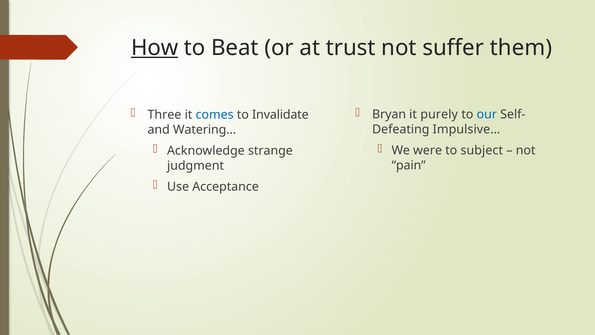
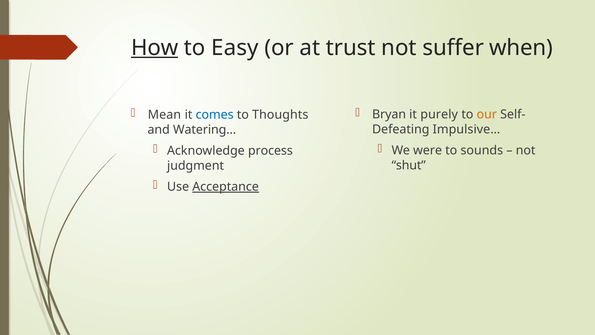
Beat: Beat -> Easy
them: them -> when
our colour: blue -> orange
Three: Three -> Mean
Invalidate: Invalidate -> Thoughts
subject: subject -> sounds
strange: strange -> process
pain: pain -> shut
Acceptance underline: none -> present
